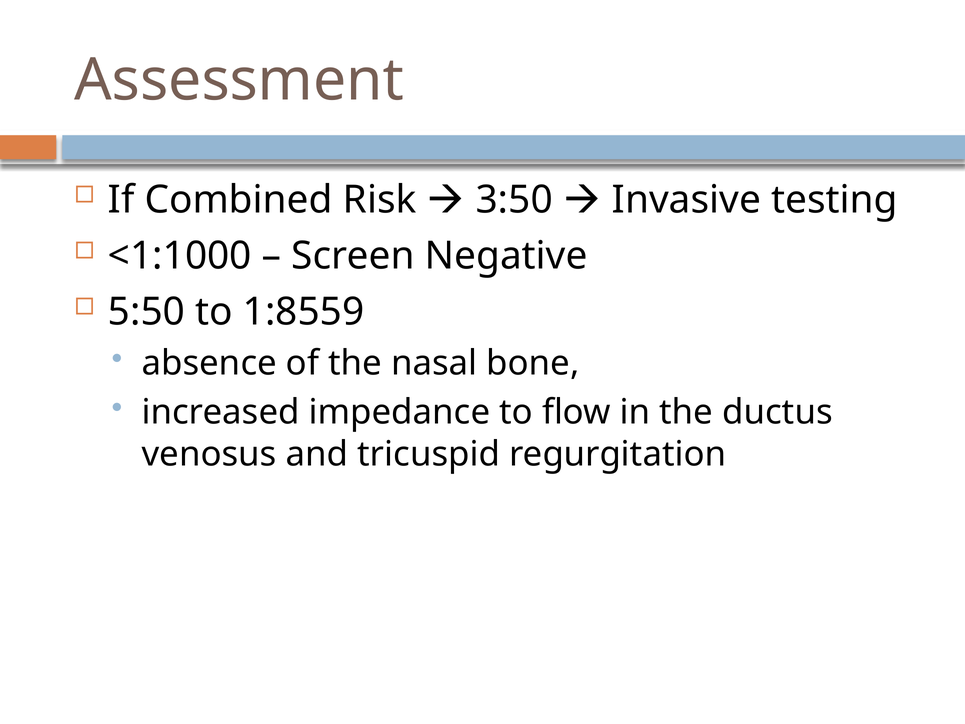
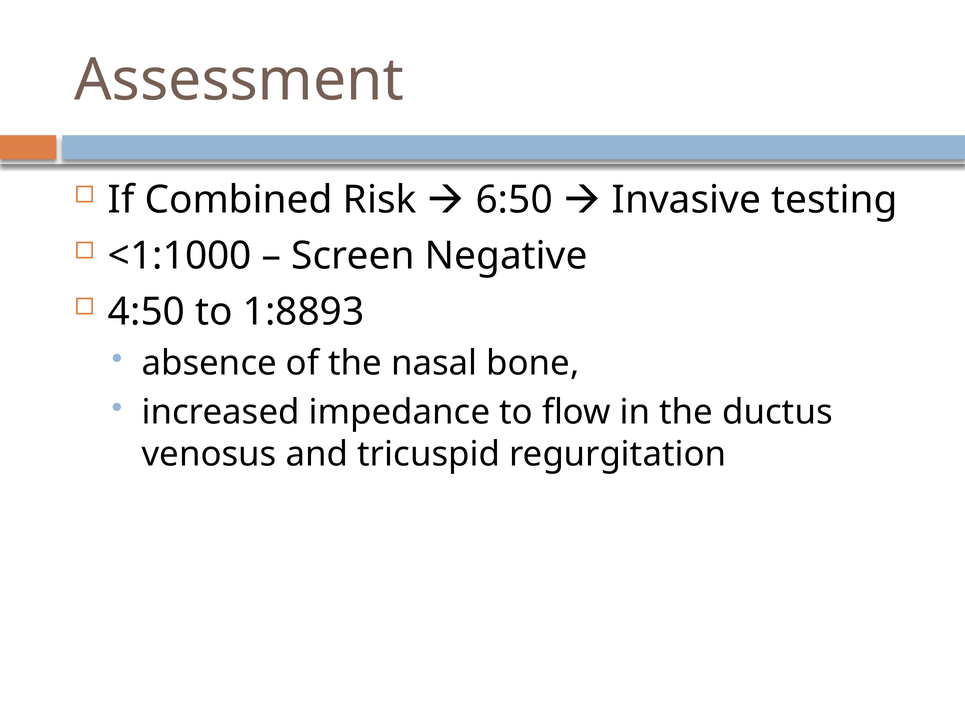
3:50: 3:50 -> 6:50
5:50: 5:50 -> 4:50
1:8559: 1:8559 -> 1:8893
